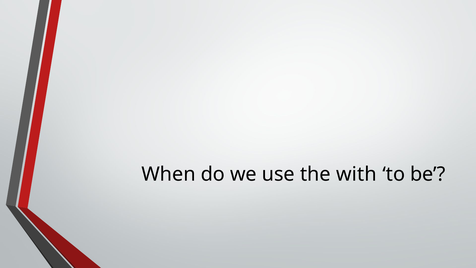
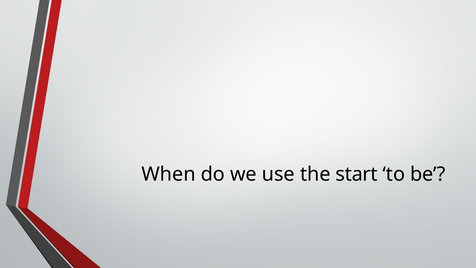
with: with -> start
